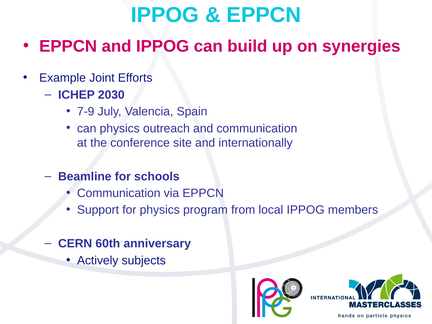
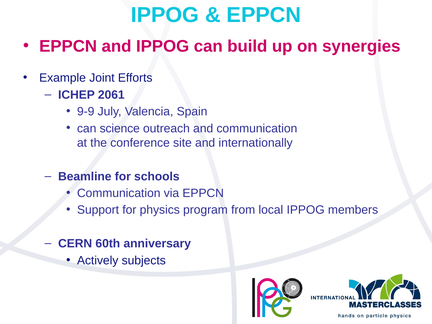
2030: 2030 -> 2061
7-9: 7-9 -> 9-9
can physics: physics -> science
